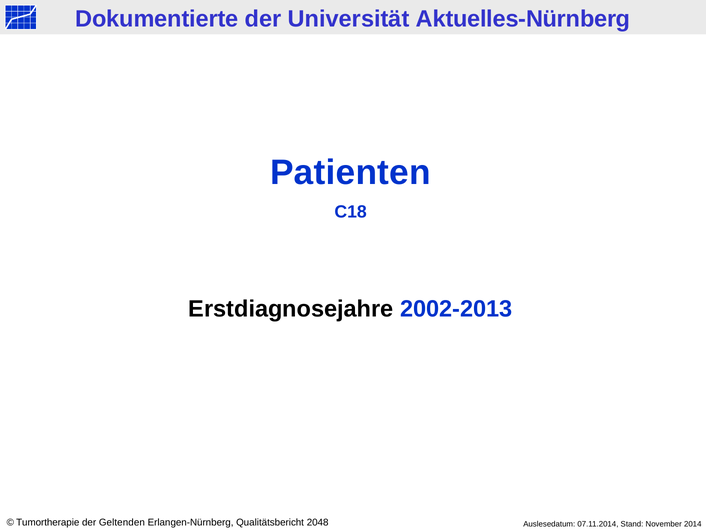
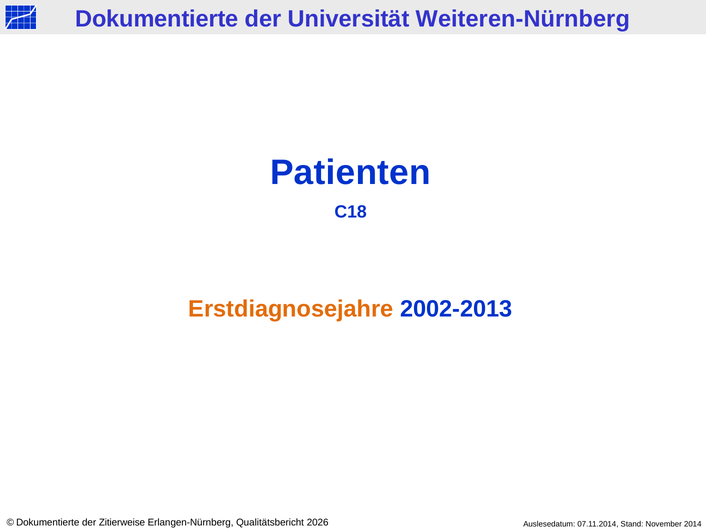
Aktuelles-Nürnberg: Aktuelles-Nürnberg -> Weiteren-Nürnberg
Erstdiagnosejahre colour: black -> orange
Tumortherapie at (48, 522): Tumortherapie -> Dokumentierte
Geltenden: Geltenden -> Zitierweise
2048: 2048 -> 2026
